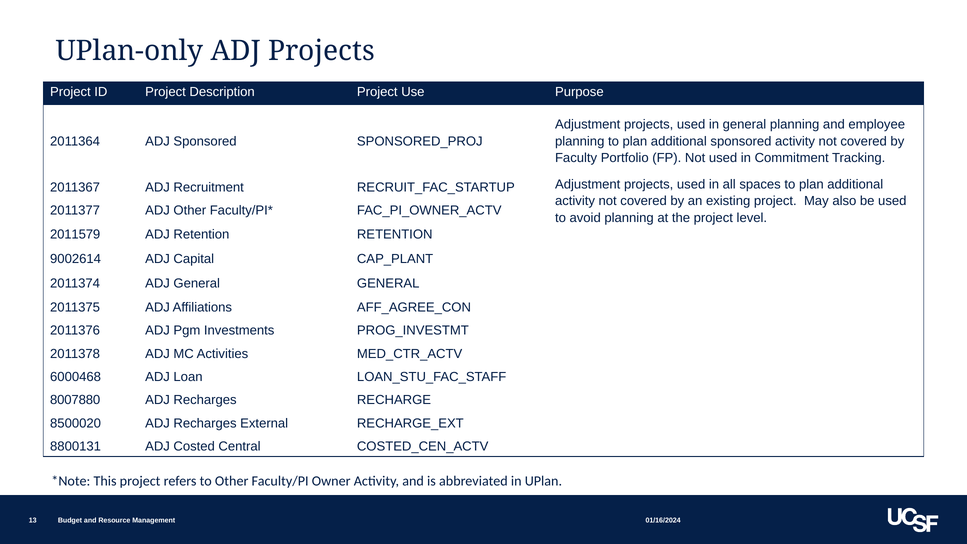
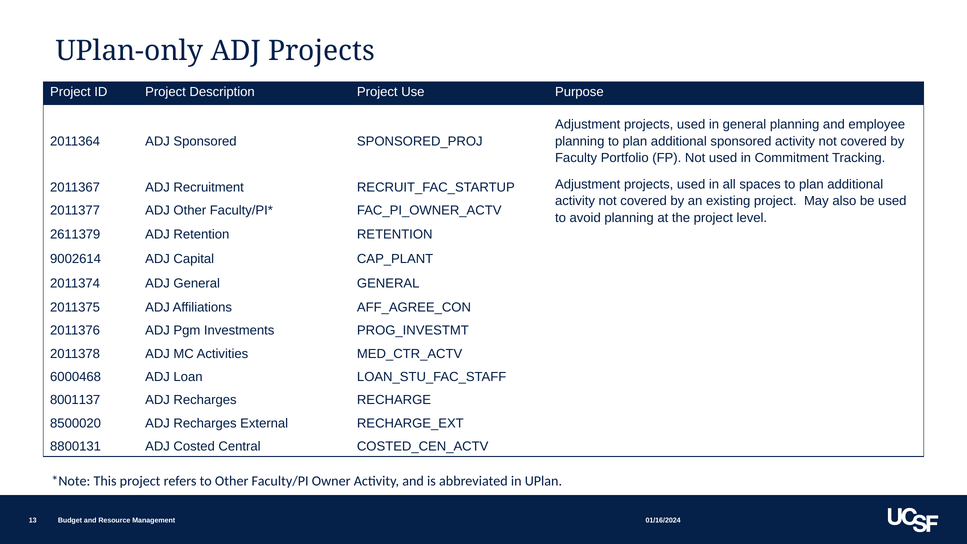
2011579: 2011579 -> 2611379
8007880: 8007880 -> 8001137
